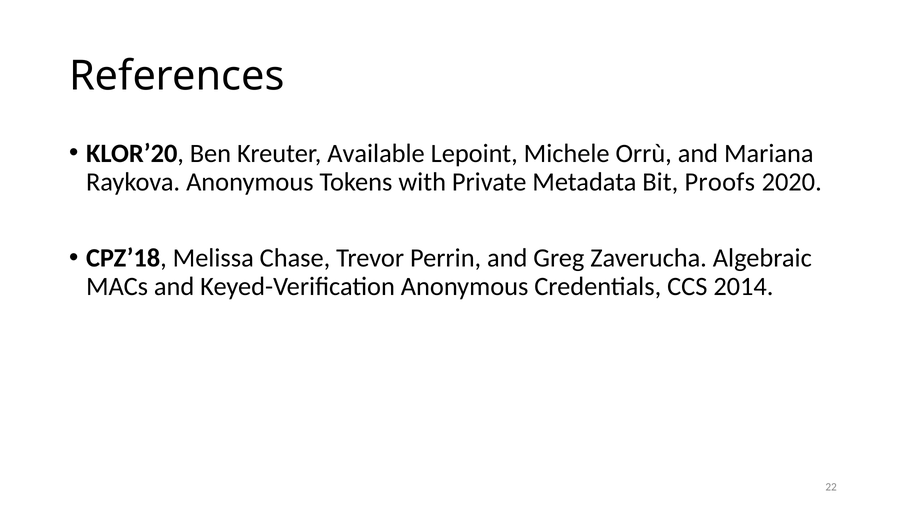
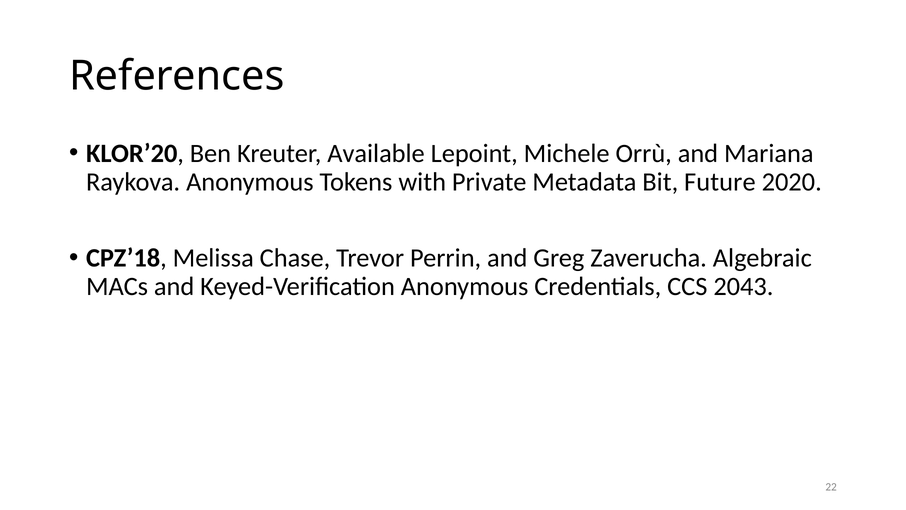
Proofs: Proofs -> Future
2014: 2014 -> 2043
